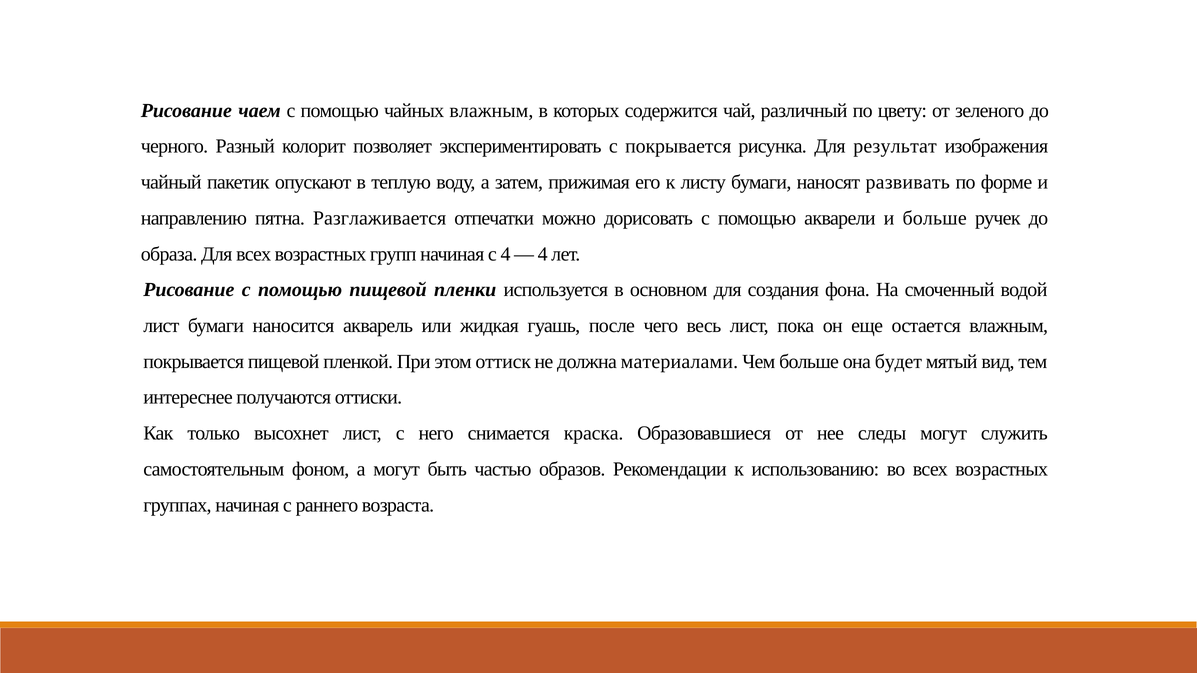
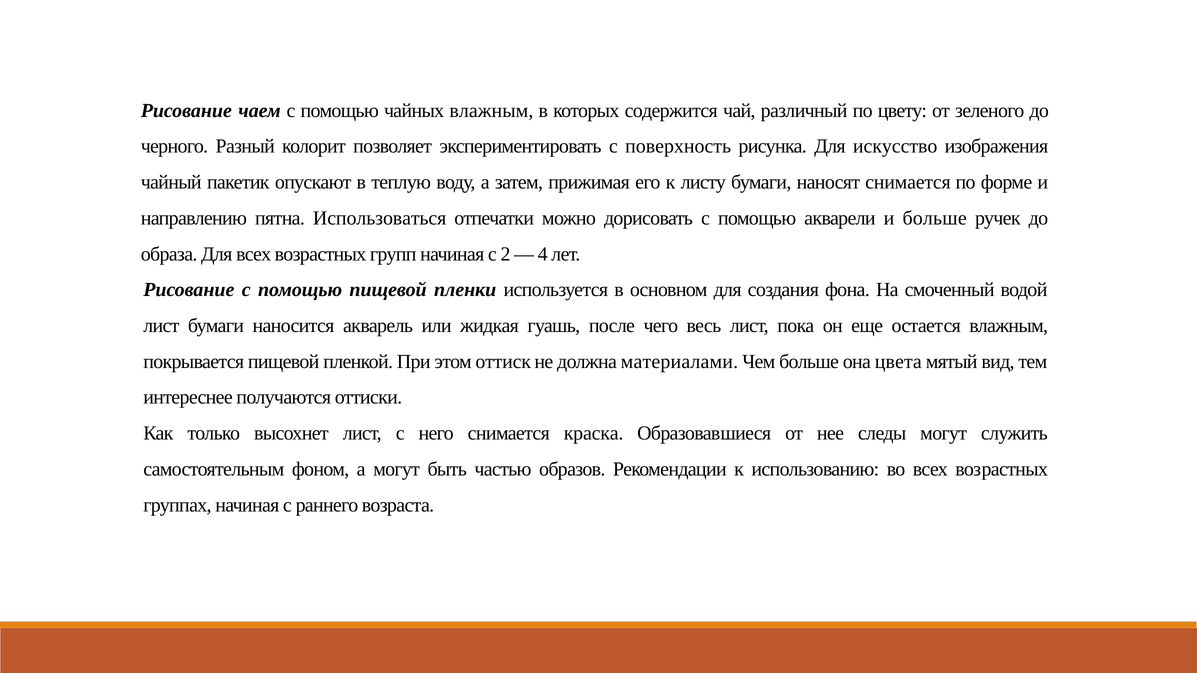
с покрывается: покрывается -> поверхность
результат: результат -> искусство
наносят развивать: развивать -> снимается
Разглаживается: Разглаживается -> Использоваться
с 4: 4 -> 2
будет: будет -> цвета
